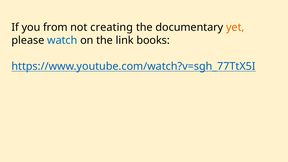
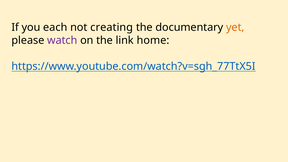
from: from -> each
watch colour: blue -> purple
books: books -> home
